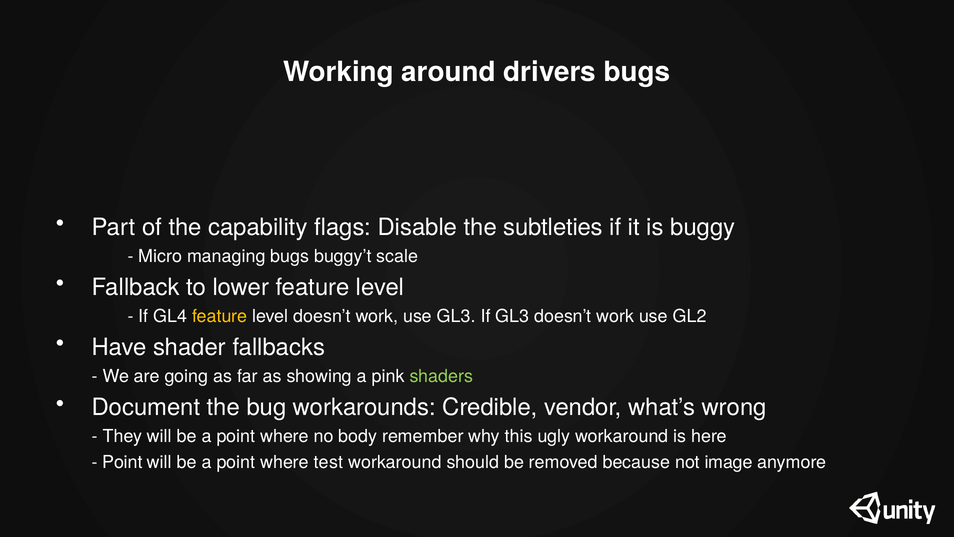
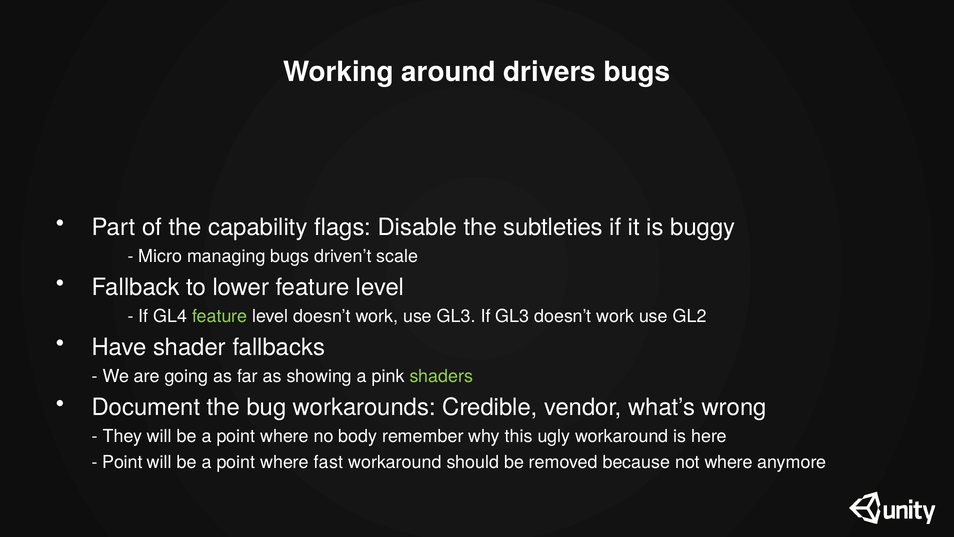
buggy’t: buggy’t -> driven’t
feature at (220, 316) colour: yellow -> light green
test: test -> fast
not image: image -> where
